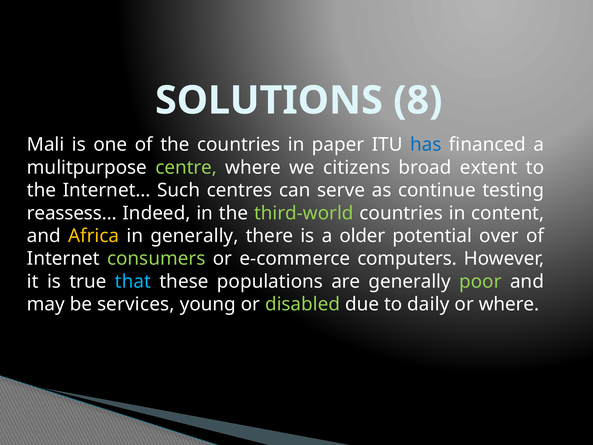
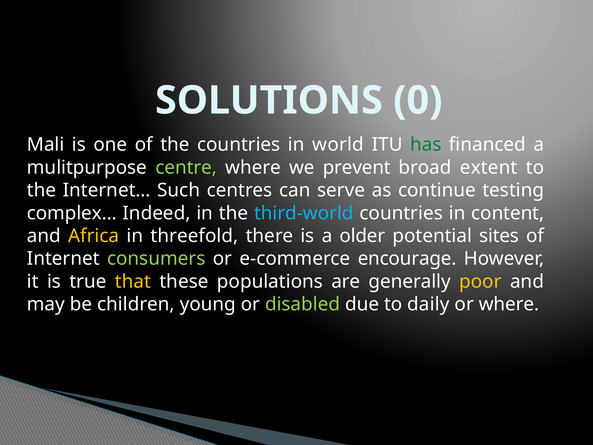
8: 8 -> 0
paper: paper -> world
has colour: blue -> green
citizens: citizens -> prevent
reassess…: reassess… -> complex…
third-world colour: light green -> light blue
in generally: generally -> threefold
over: over -> sites
computers: computers -> encourage
that colour: light blue -> yellow
poor colour: light green -> yellow
services: services -> children
